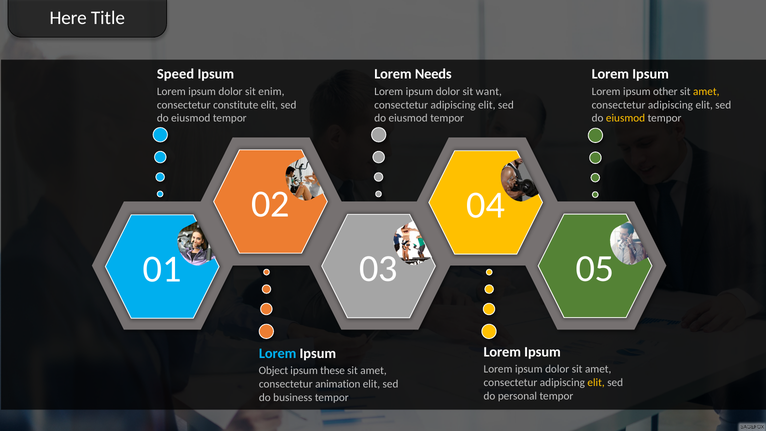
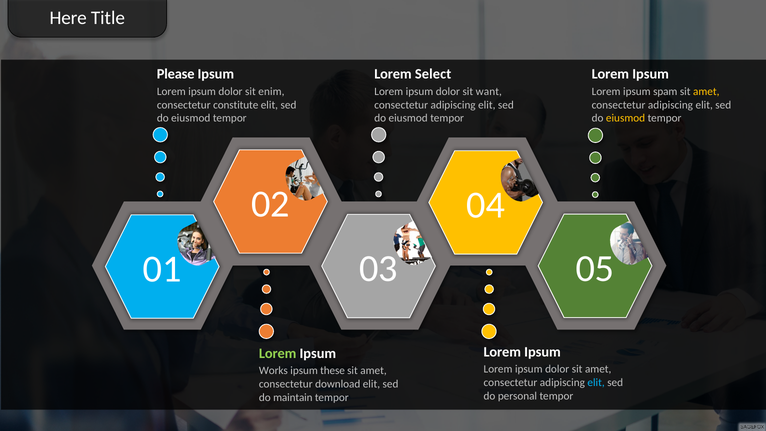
Speed: Speed -> Please
Needs: Needs -> Select
other: other -> spam
Lorem at (278, 353) colour: light blue -> light green
Object: Object -> Works
elit at (596, 383) colour: yellow -> light blue
animation: animation -> download
business: business -> maintain
